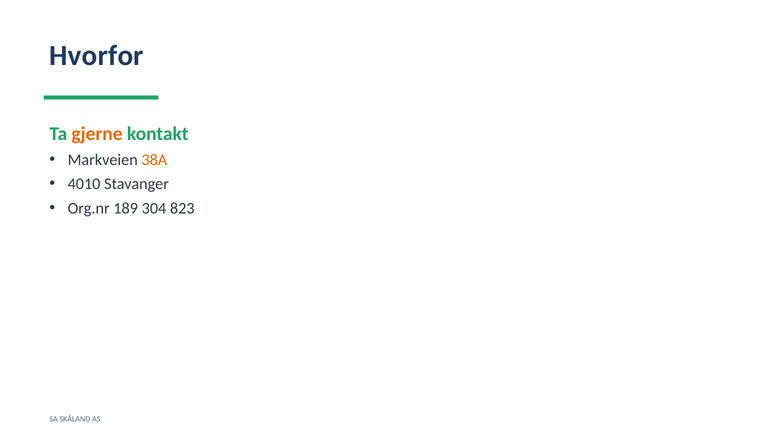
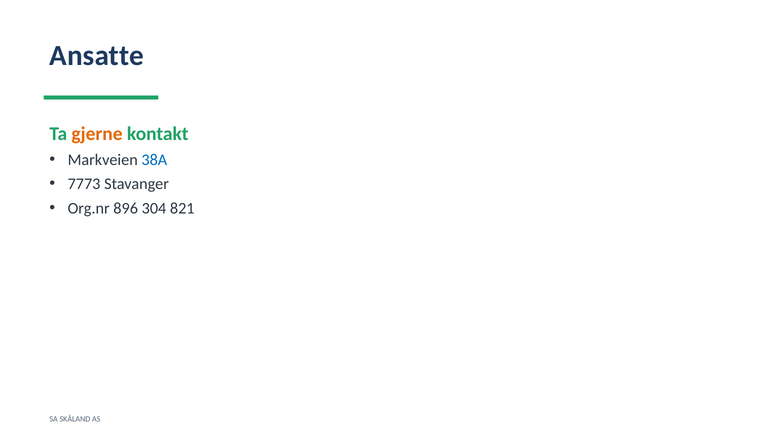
Hvorfor: Hvorfor -> Ansatte
38A colour: orange -> blue
4010: 4010 -> 7773
189: 189 -> 896
823: 823 -> 821
